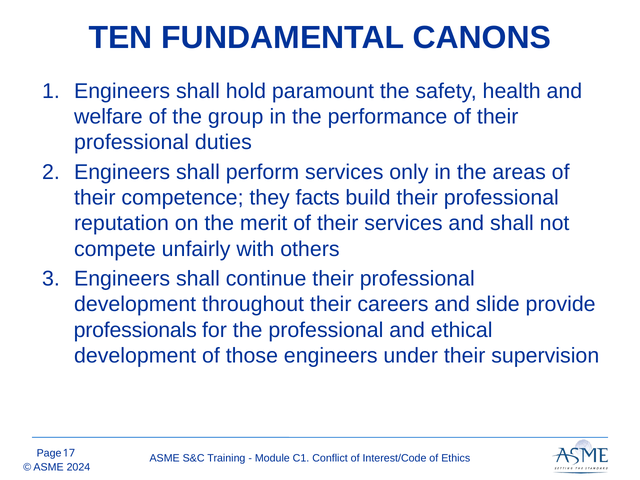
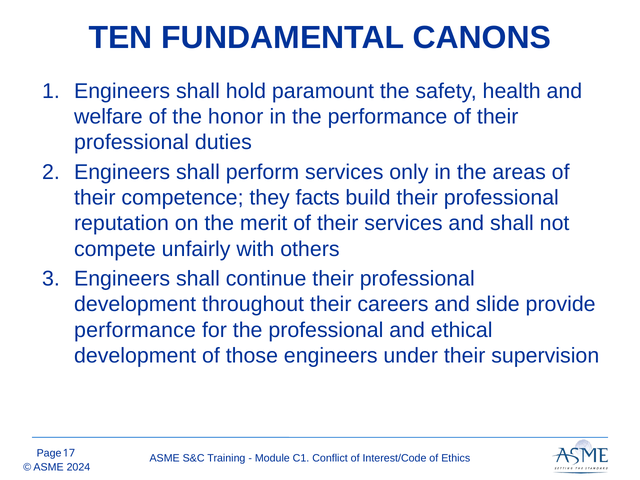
group: group -> honor
professionals at (135, 330): professionals -> performance
